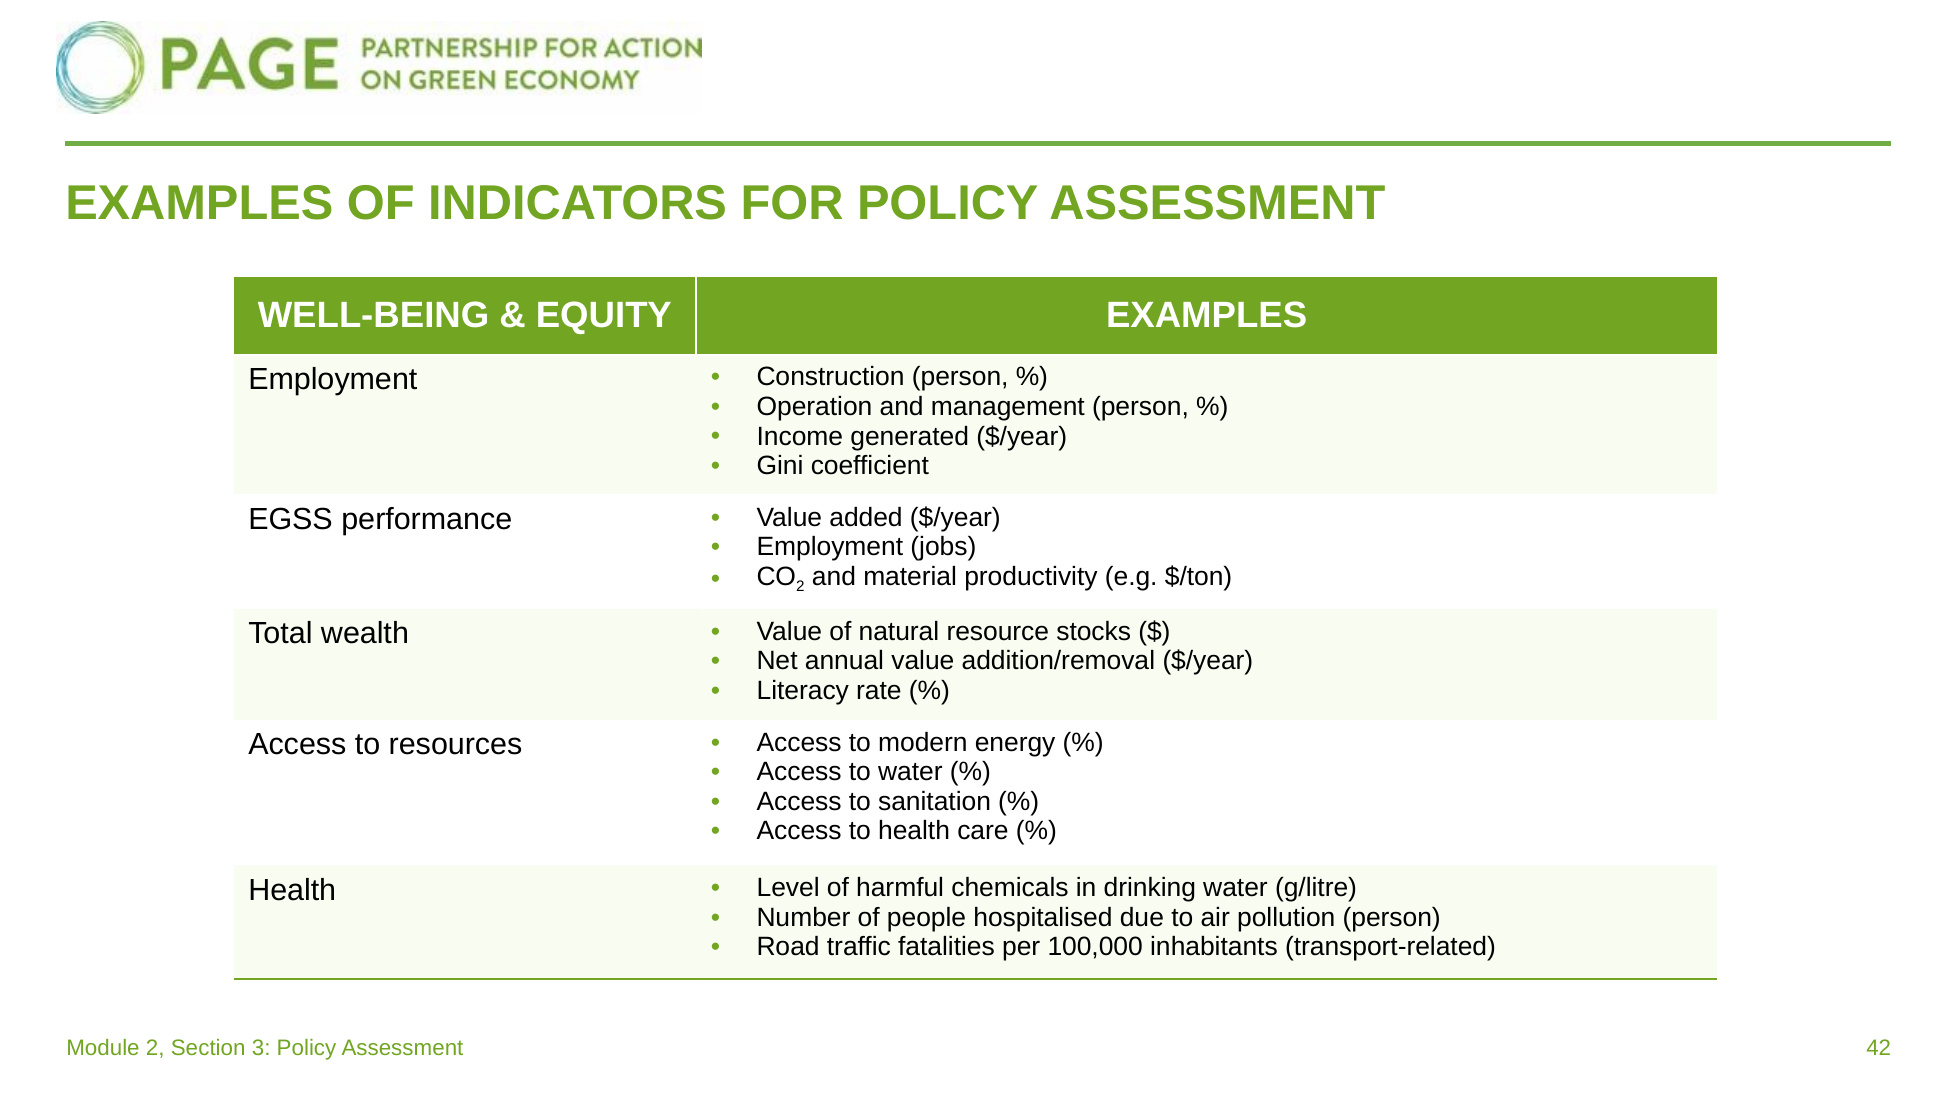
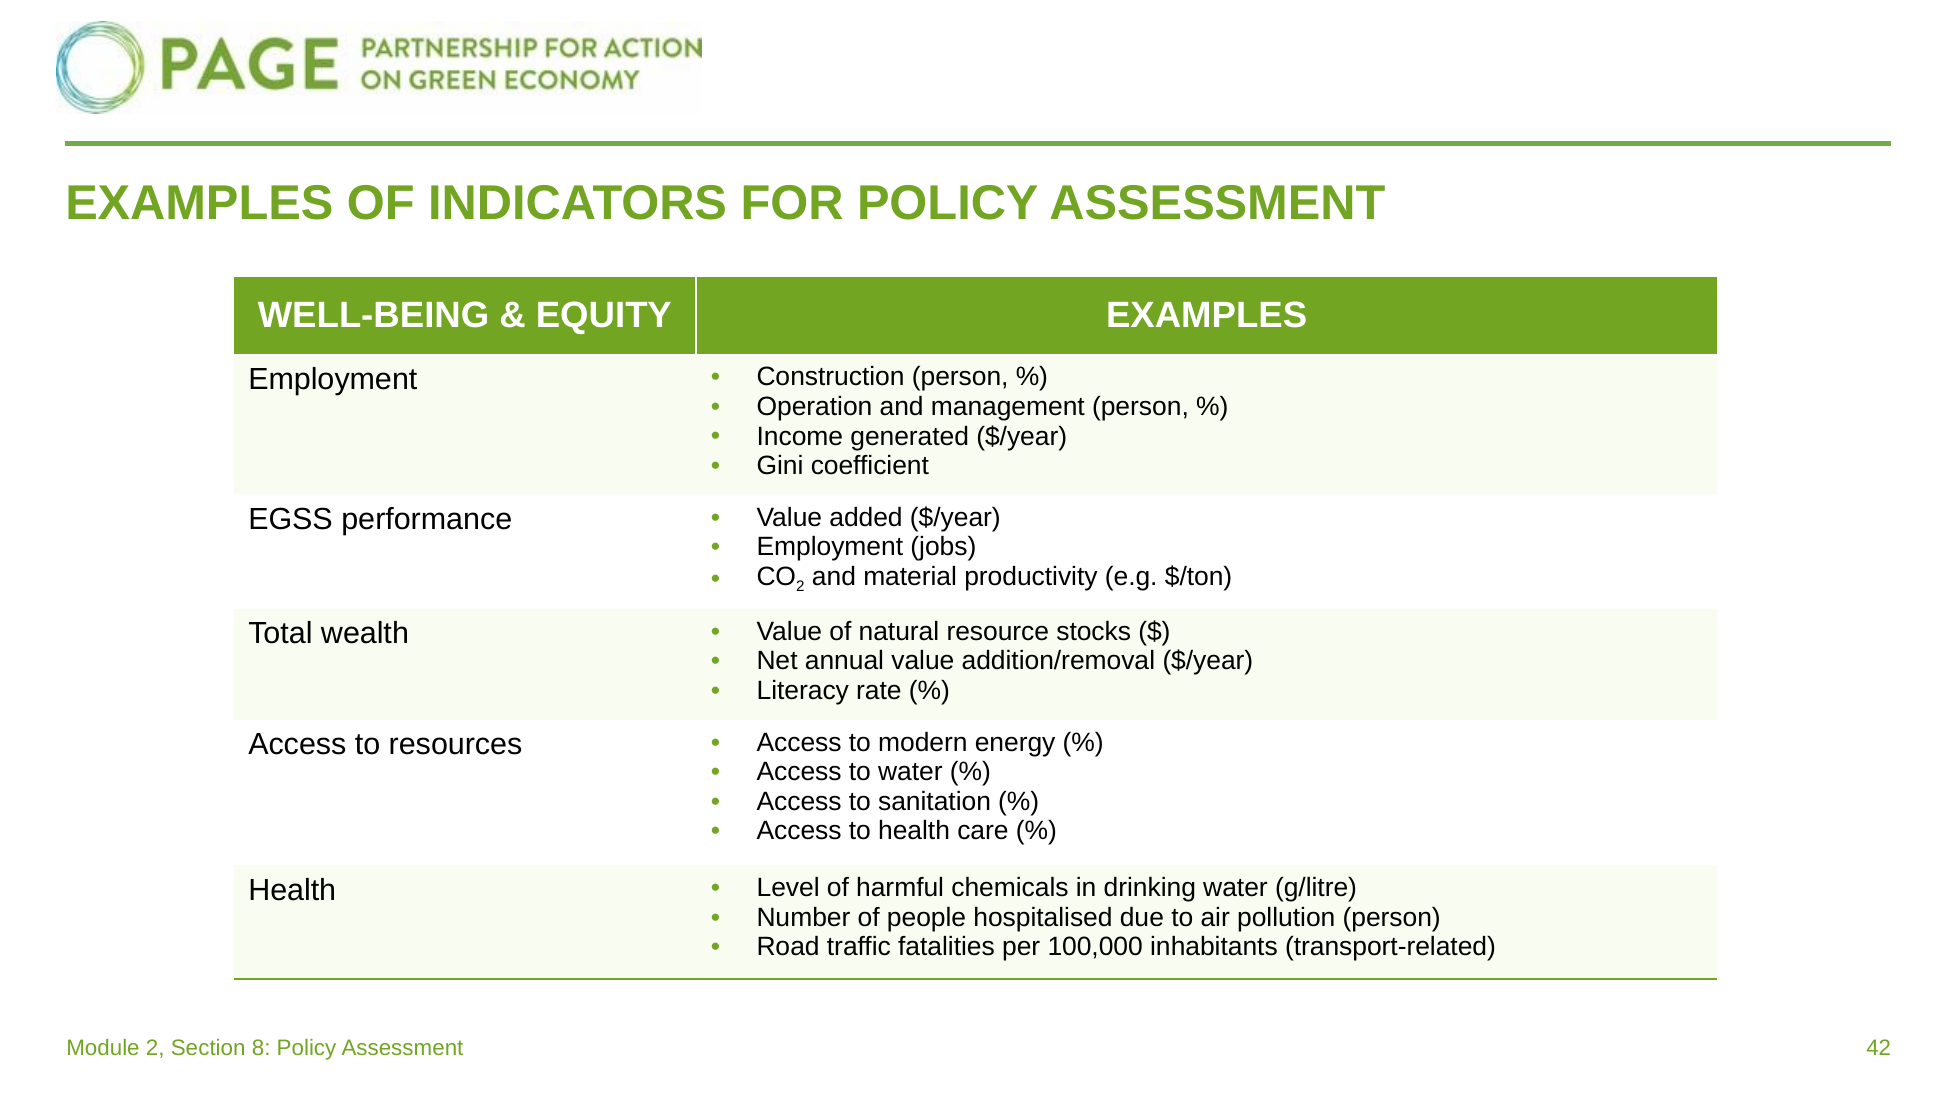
3: 3 -> 8
